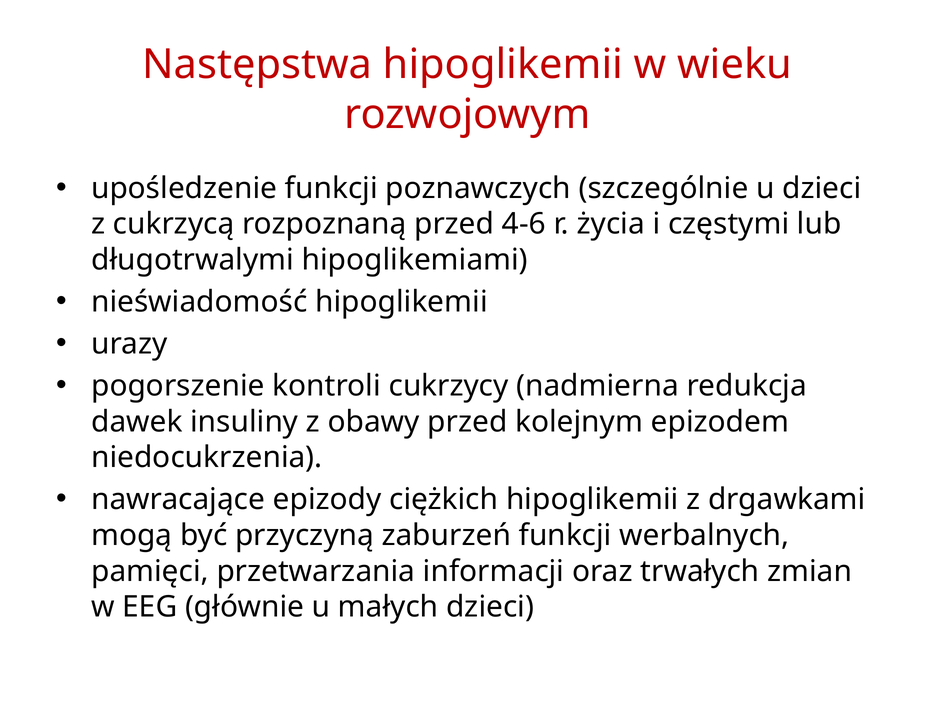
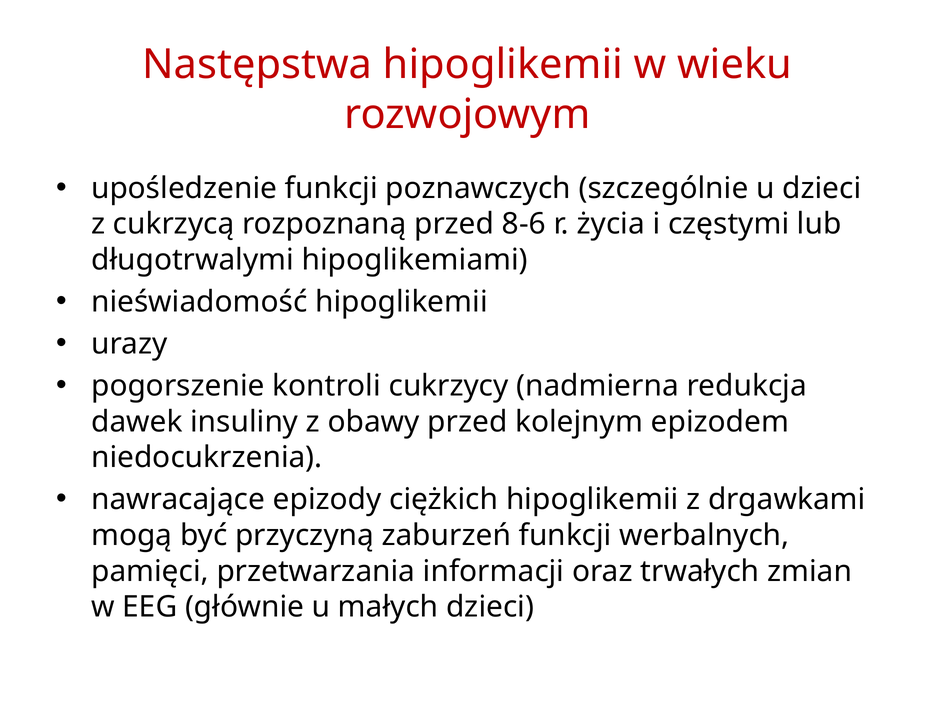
4-6: 4-6 -> 8-6
